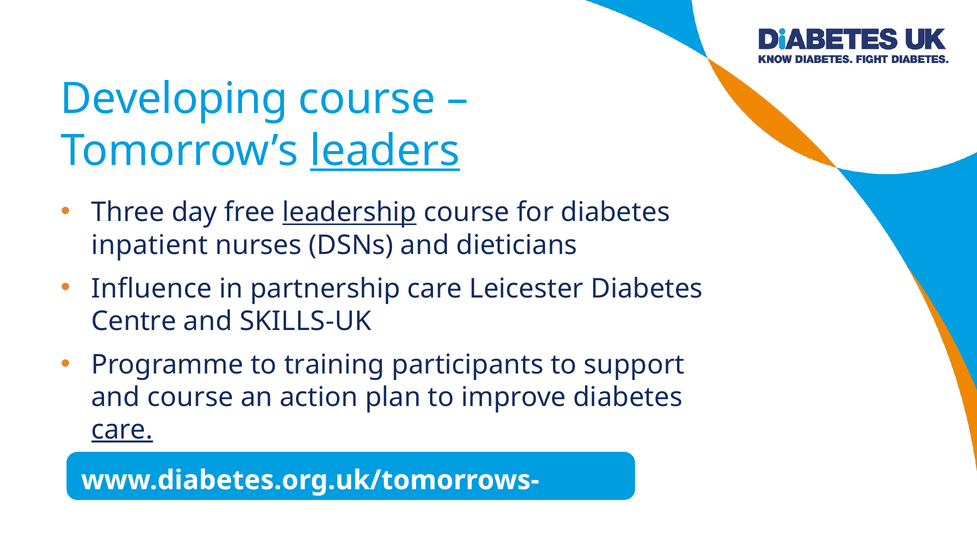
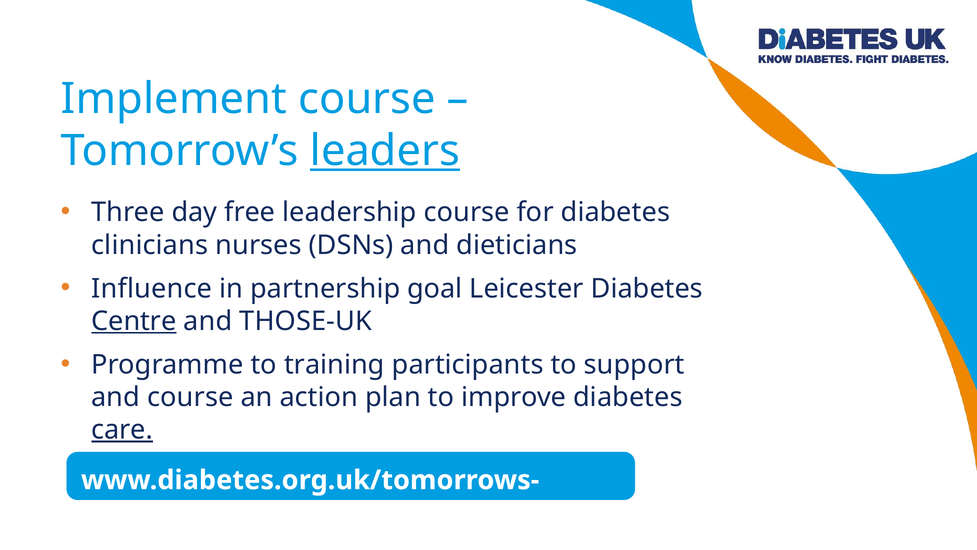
Developing: Developing -> Implement
leadership underline: present -> none
inpatient: inpatient -> clinicians
partnership care: care -> goal
Centre underline: none -> present
SKILLS-UK: SKILLS-UK -> THOSE-UK
